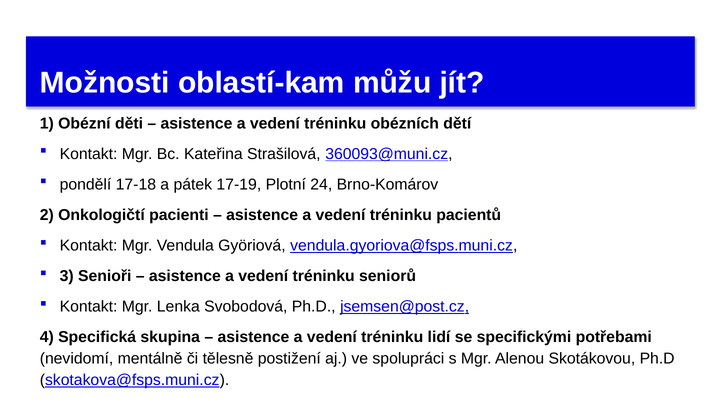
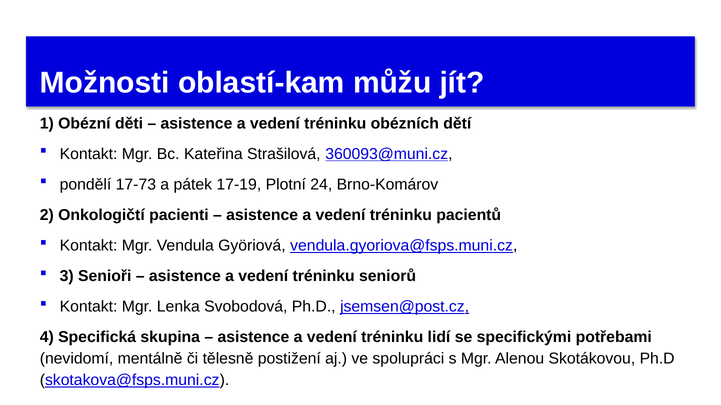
17-18: 17-18 -> 17-73
